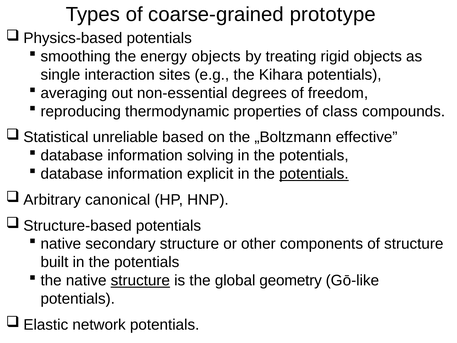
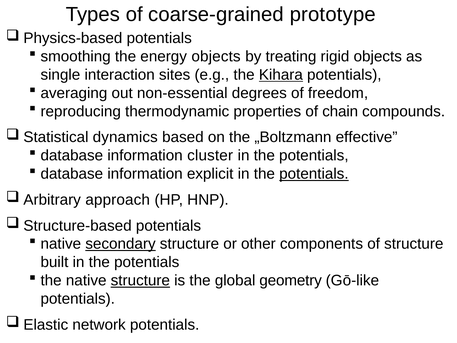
Kihara underline: none -> present
class: class -> chain
unreliable: unreliable -> dynamics
solving: solving -> cluster
canonical: canonical -> approach
secondary underline: none -> present
